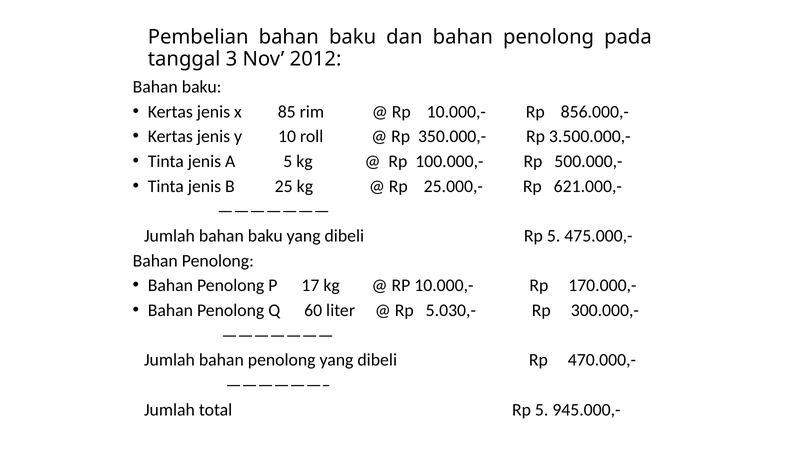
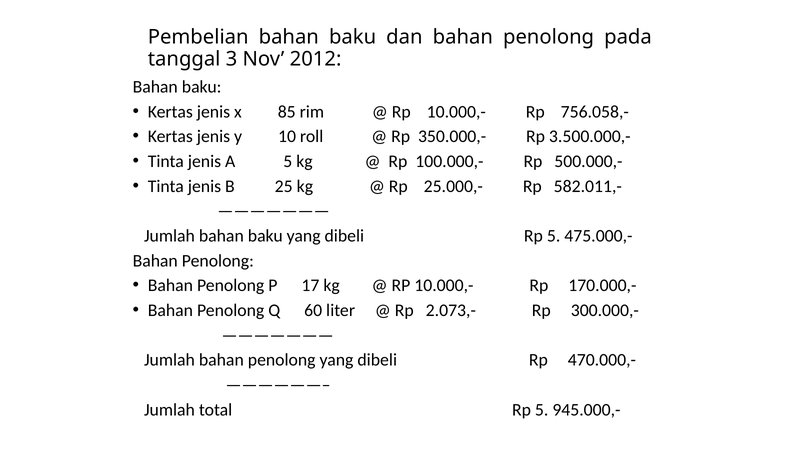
856.000,-: 856.000,- -> 756.058,-
621.000,-: 621.000,- -> 582.011,-
5.030,-: 5.030,- -> 2.073,-
